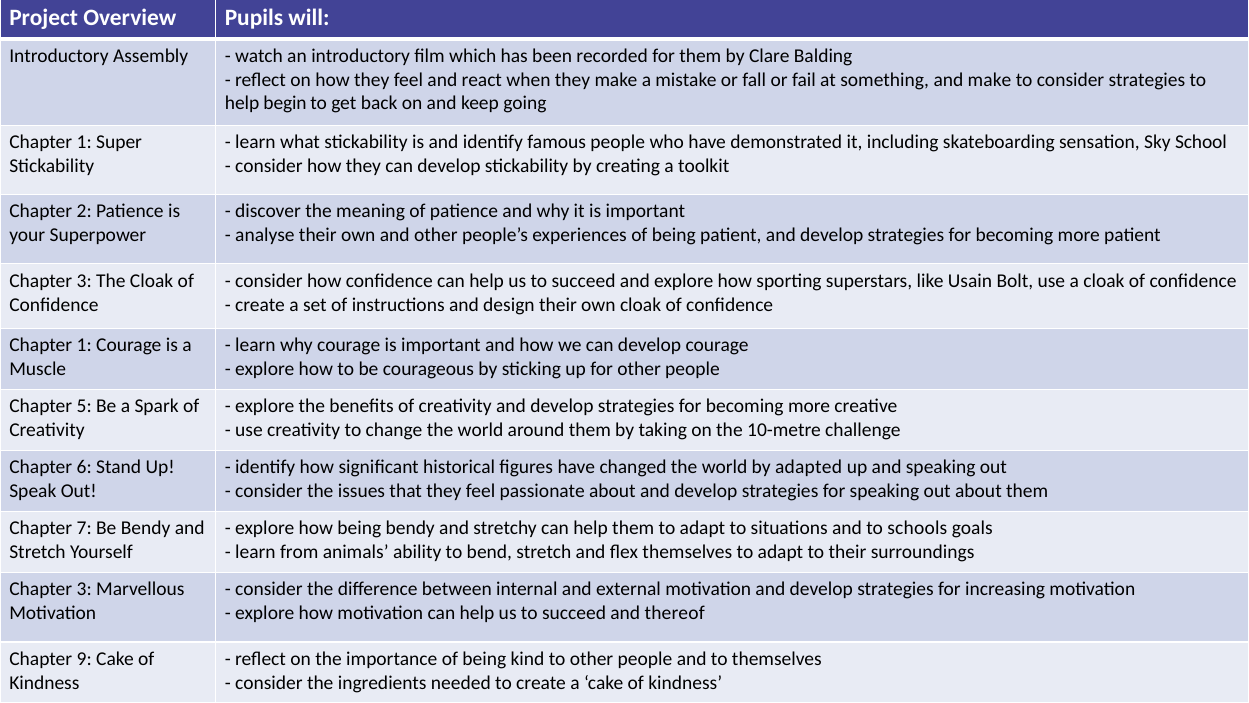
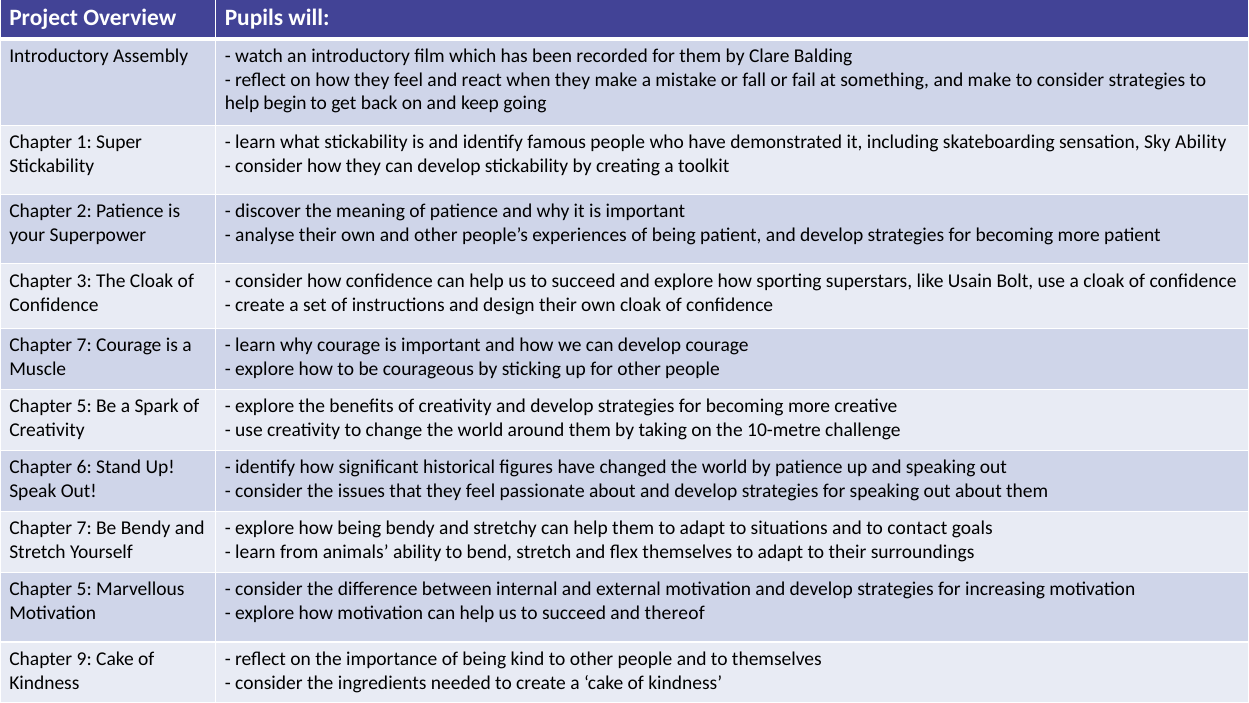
Sky School: School -> Ability
1 at (84, 345): 1 -> 7
by adapted: adapted -> patience
schools: schools -> contact
3 at (84, 589): 3 -> 5
